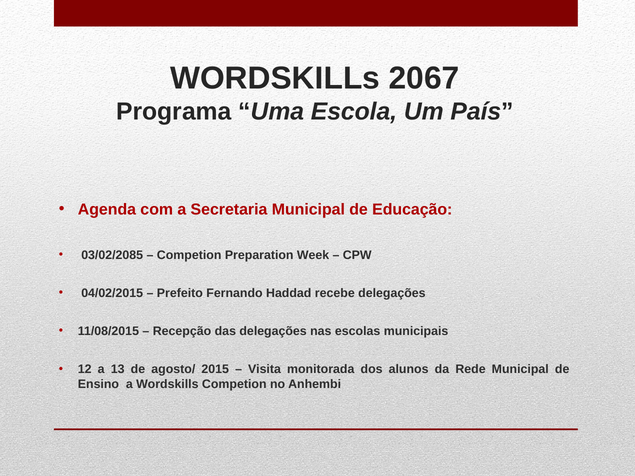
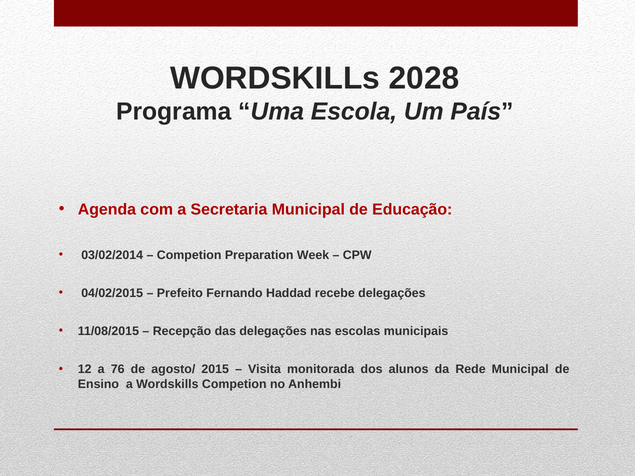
2067: 2067 -> 2028
03/02/2085: 03/02/2085 -> 03/02/2014
13: 13 -> 76
